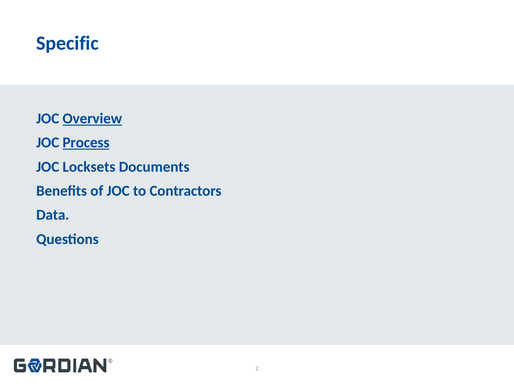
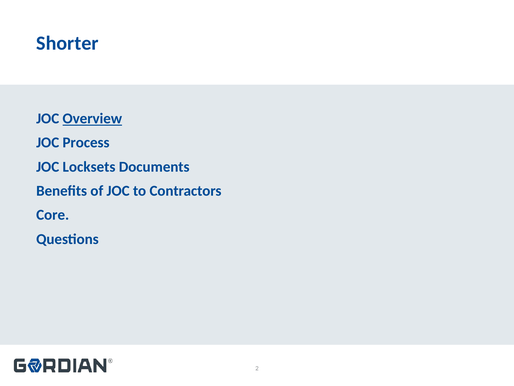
Specific: Specific -> Shorter
Process underline: present -> none
Data: Data -> Core
